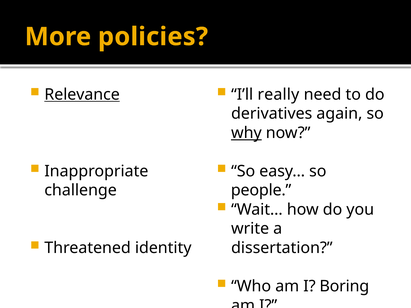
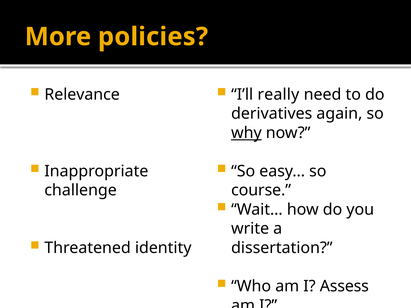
Relevance underline: present -> none
people: people -> course
Boring: Boring -> Assess
